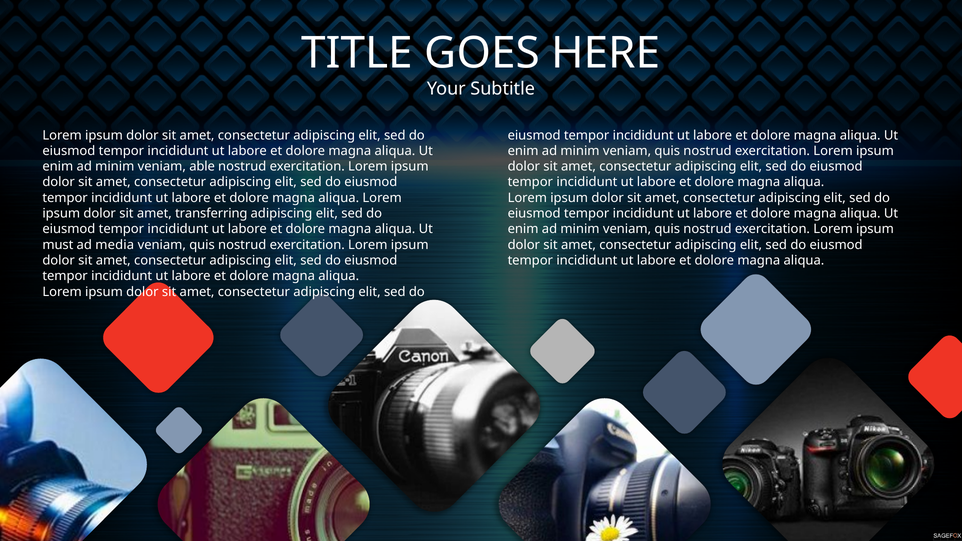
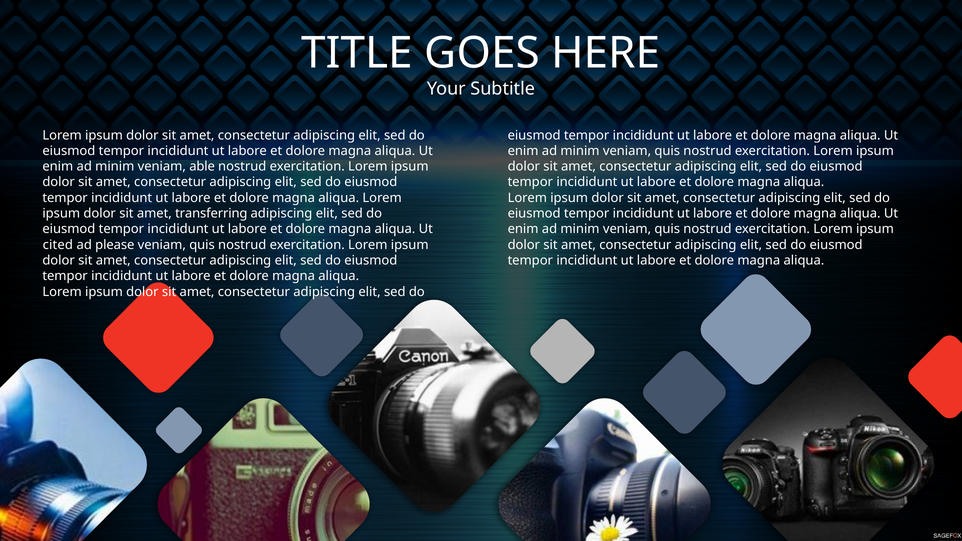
must: must -> cited
media: media -> please
